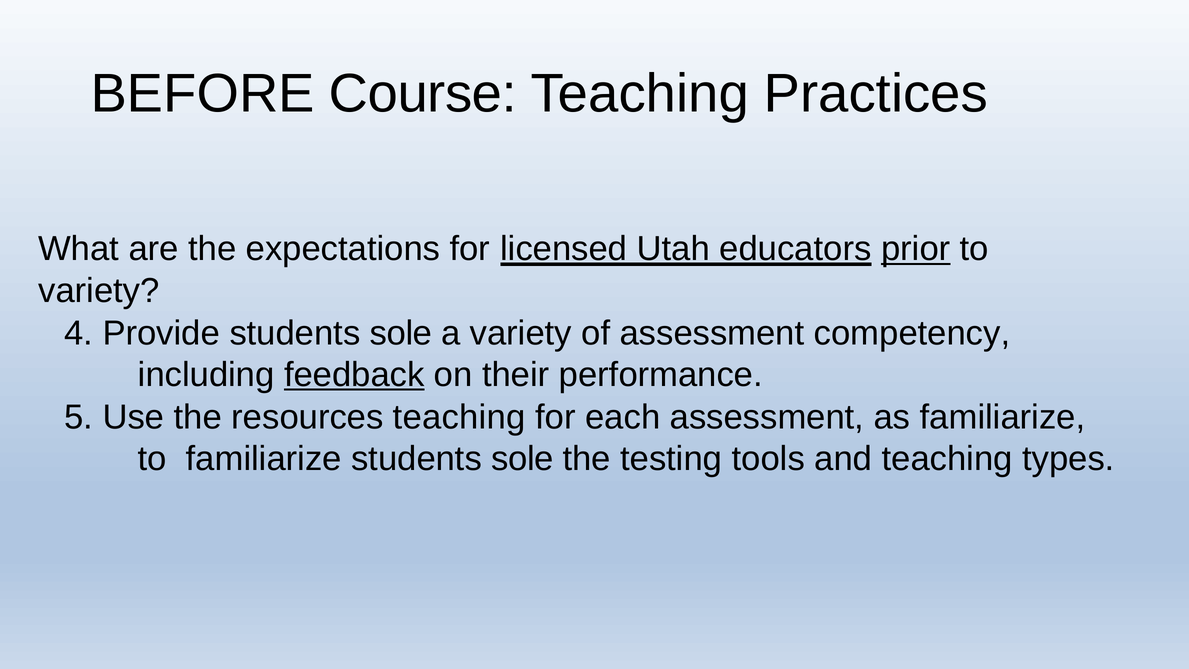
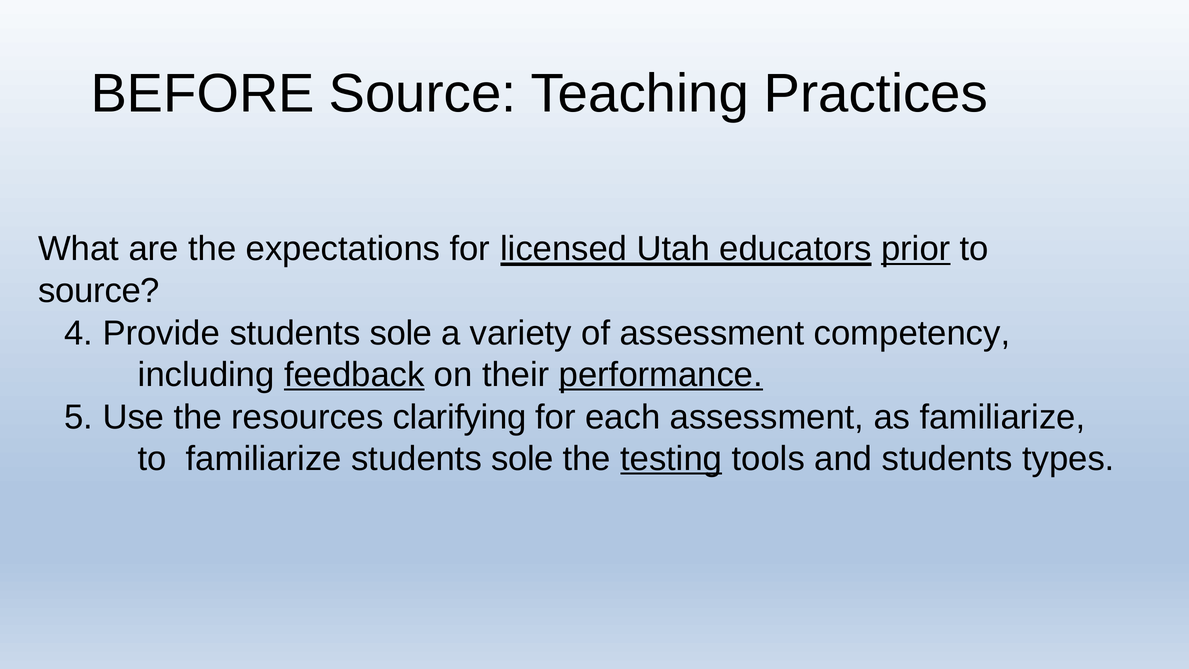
BEFORE Course: Course -> Source
variety at (99, 291): variety -> source
performance underline: none -> present
resources teaching: teaching -> clarifying
testing underline: none -> present
and teaching: teaching -> students
